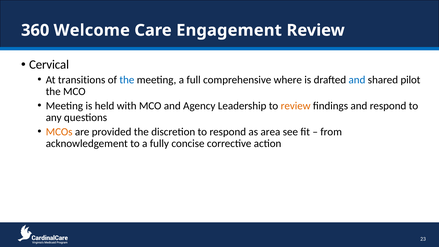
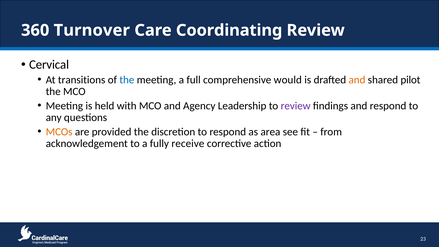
Welcome: Welcome -> Turnover
Engagement: Engagement -> Coordinating
where: where -> would
and at (357, 80) colour: blue -> orange
review at (296, 106) colour: orange -> purple
concise: concise -> receive
